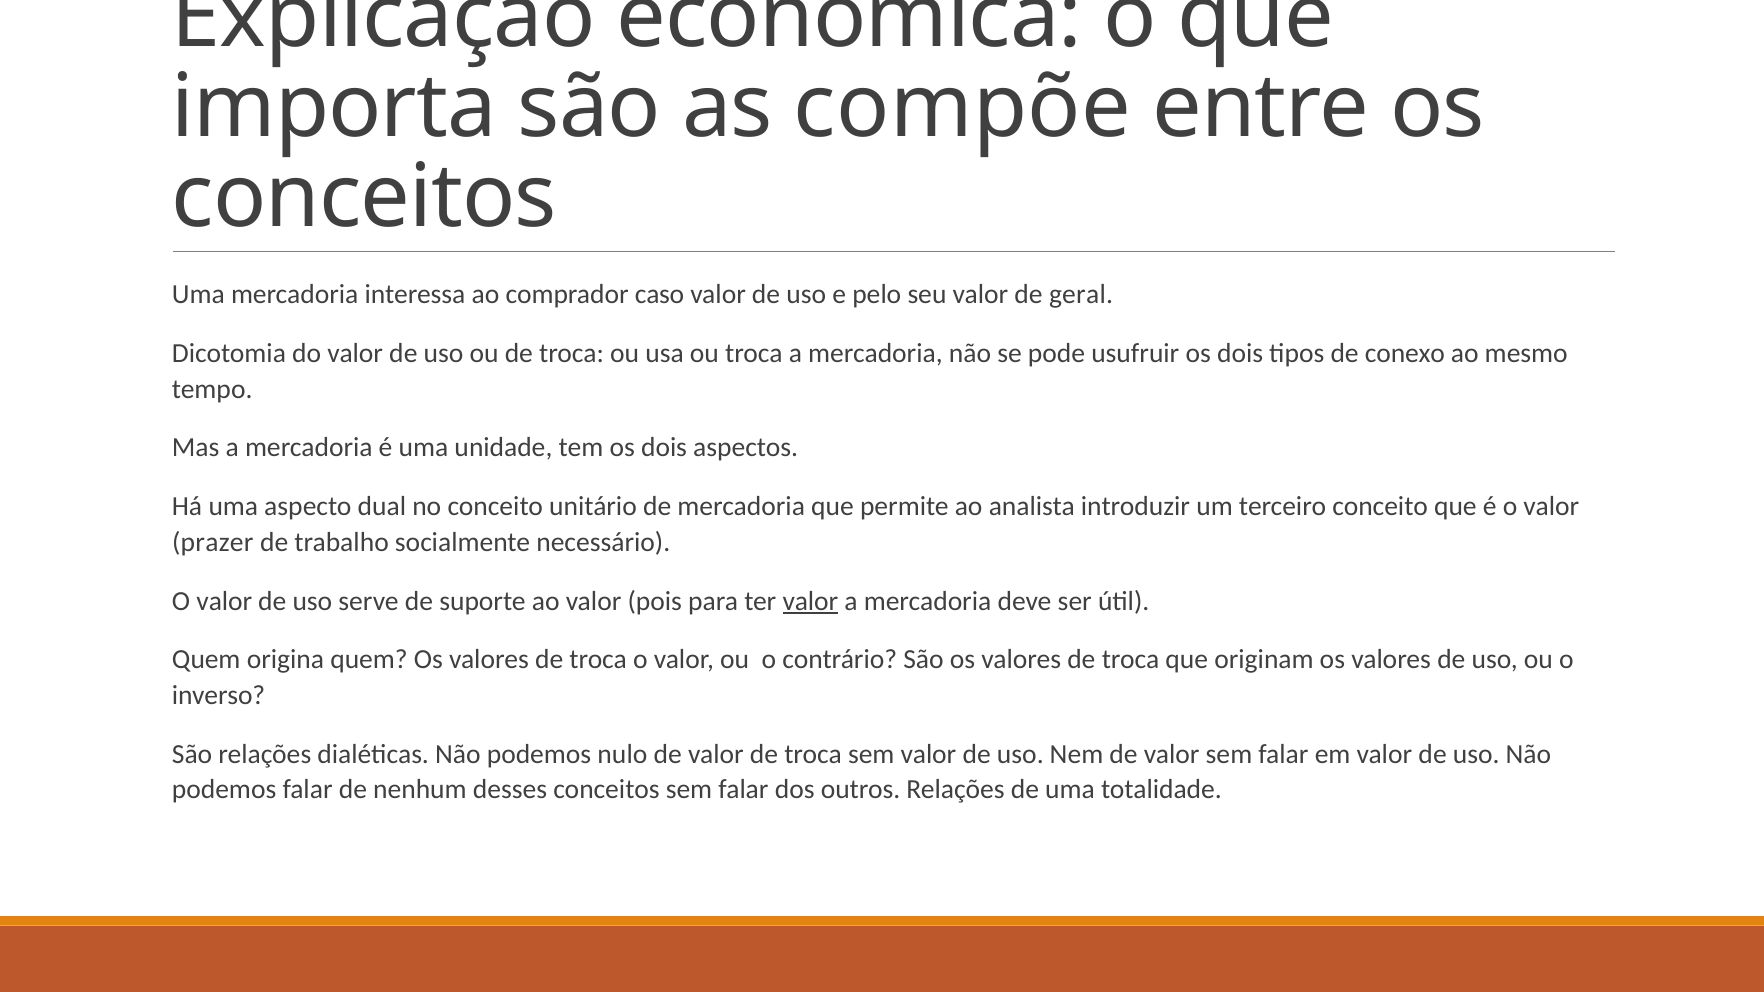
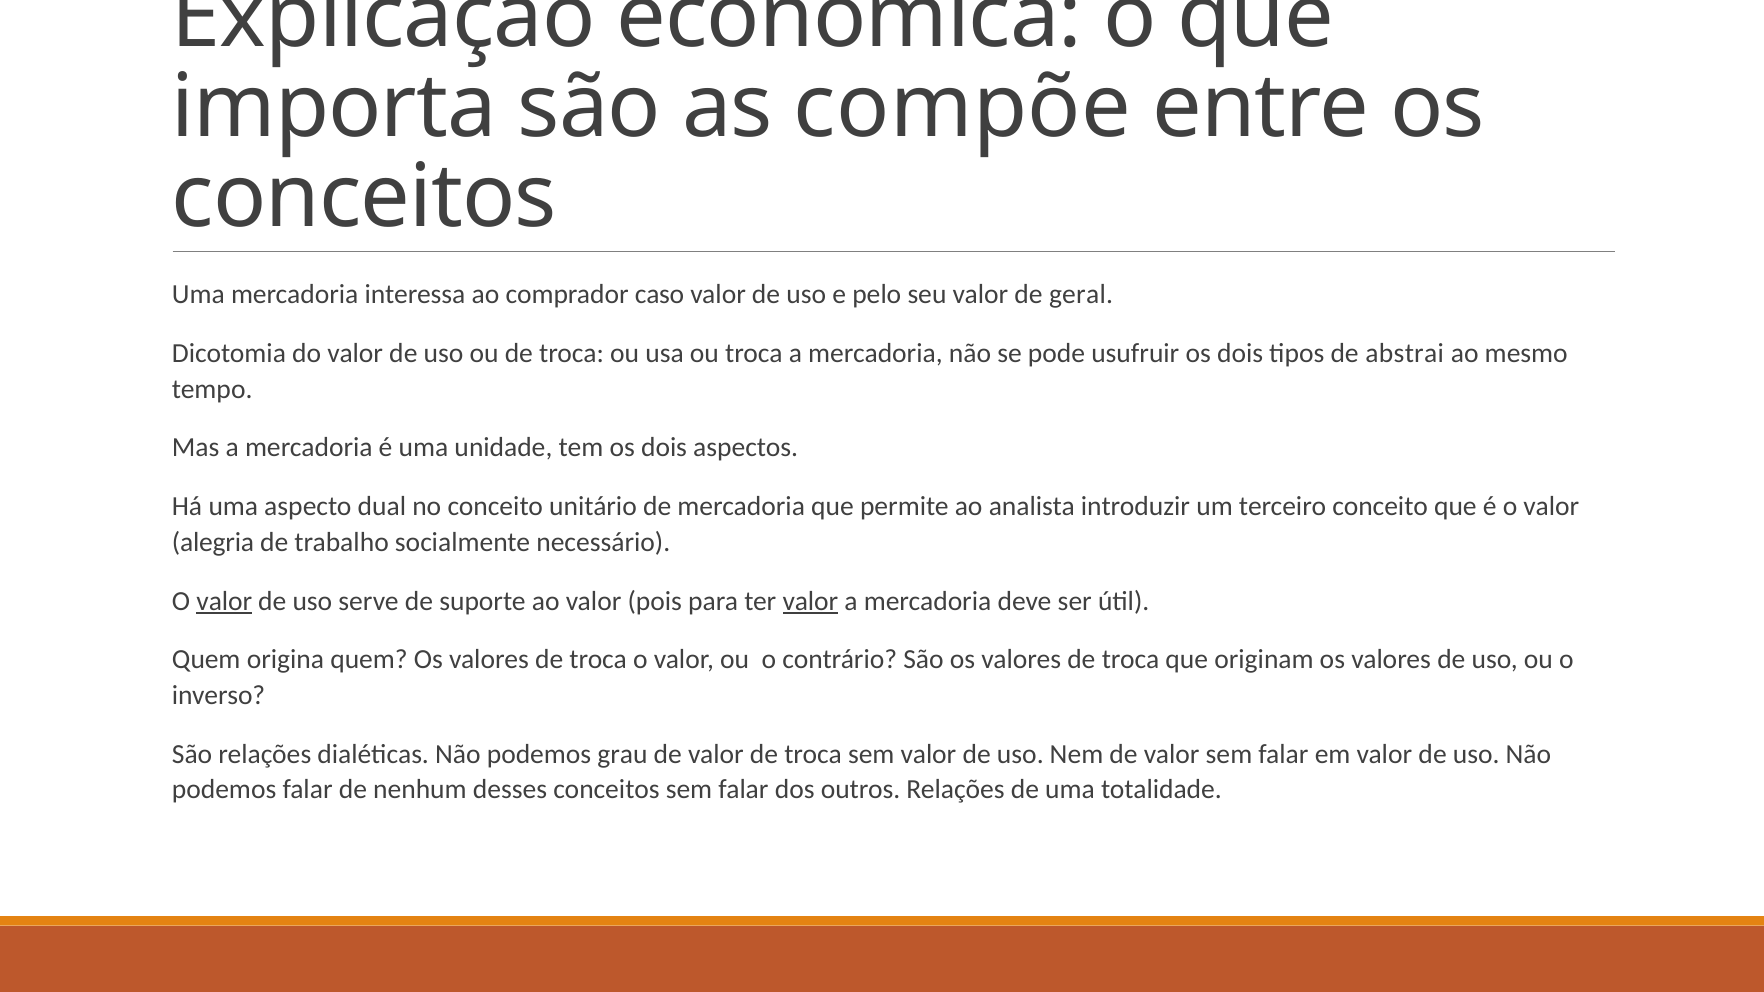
conexo: conexo -> abstrai
prazer: prazer -> alegria
valor at (224, 601) underline: none -> present
nulo: nulo -> grau
